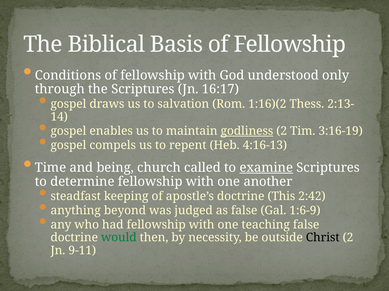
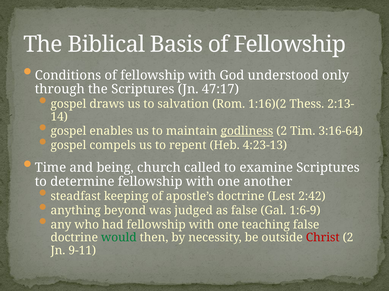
16:17: 16:17 -> 47:17
3:16-19: 3:16-19 -> 3:16-64
4:16-13: 4:16-13 -> 4:23-13
examine underline: present -> none
This: This -> Lest
Christ colour: black -> red
